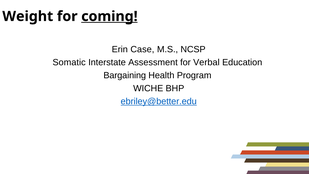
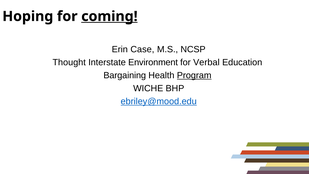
Weight: Weight -> Hoping
Somatic: Somatic -> Thought
Assessment: Assessment -> Environment
Program underline: none -> present
ebriley@better.edu: ebriley@better.edu -> ebriley@mood.edu
